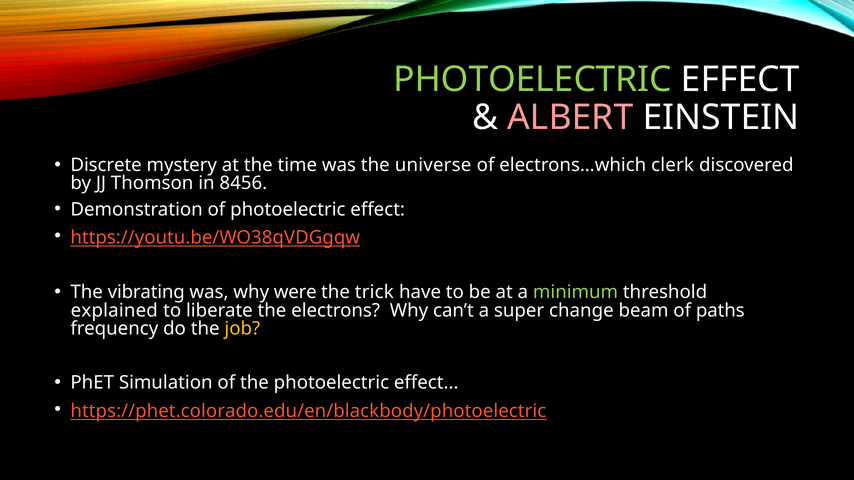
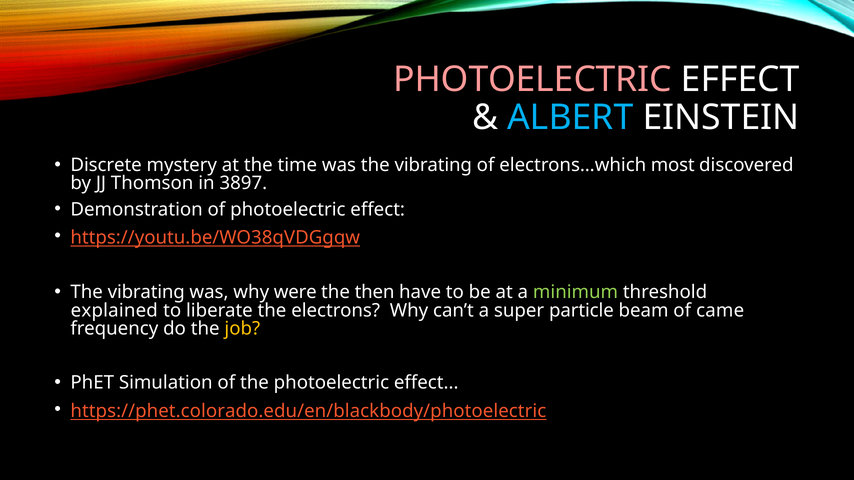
PHOTOELECTRIC at (533, 79) colour: light green -> pink
ALBERT colour: pink -> light blue
was the universe: universe -> vibrating
clerk: clerk -> most
8456: 8456 -> 3897
trick: trick -> then
change: change -> particle
paths: paths -> came
